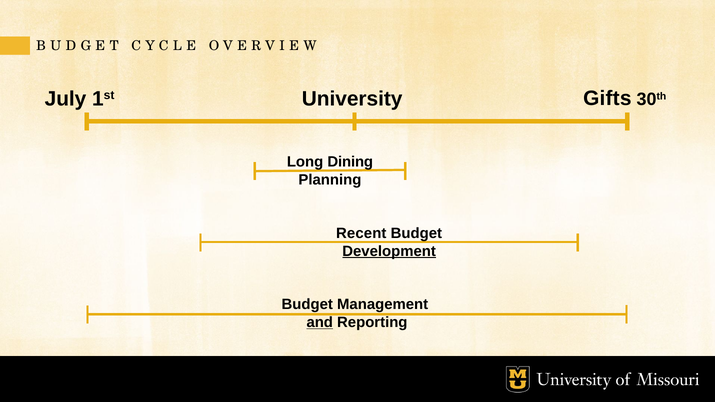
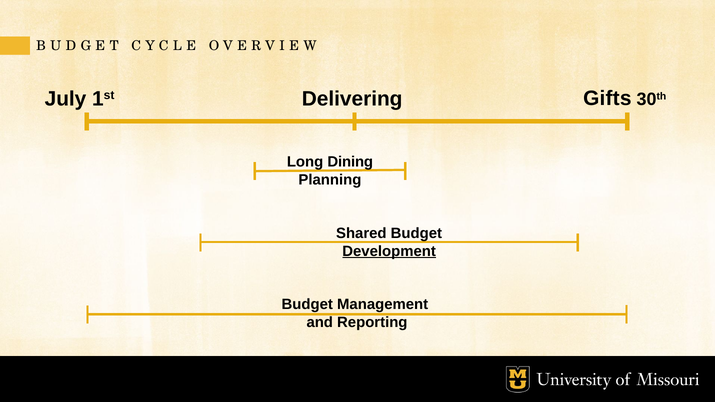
University: University -> Delivering
Recent: Recent -> Shared
and underline: present -> none
